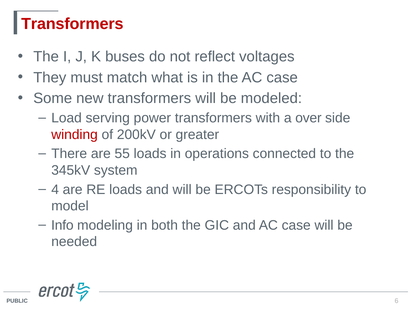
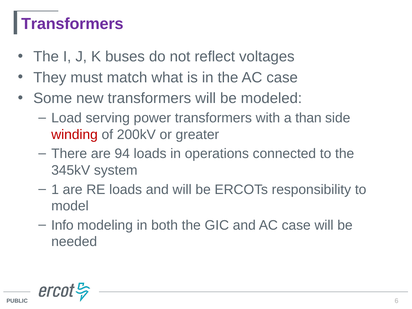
Transformers at (72, 24) colour: red -> purple
over: over -> than
55: 55 -> 94
4: 4 -> 1
